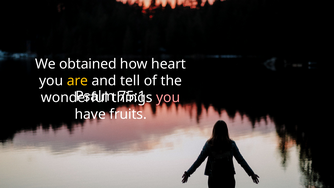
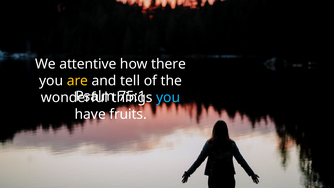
obtained: obtained -> attentive
heart: heart -> there
you at (168, 97) colour: pink -> light blue
